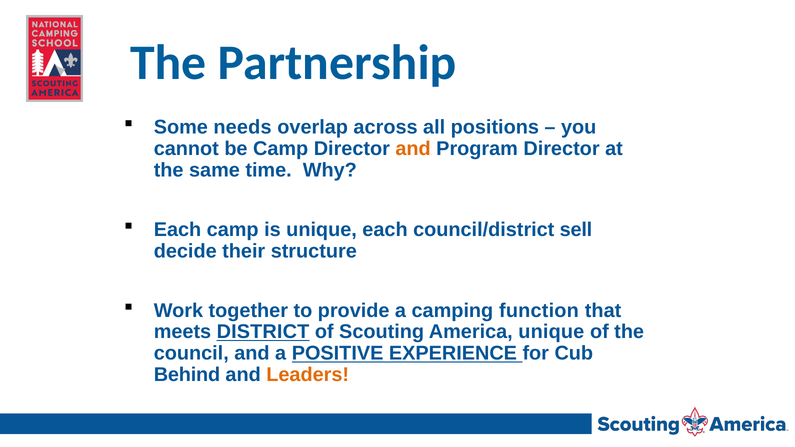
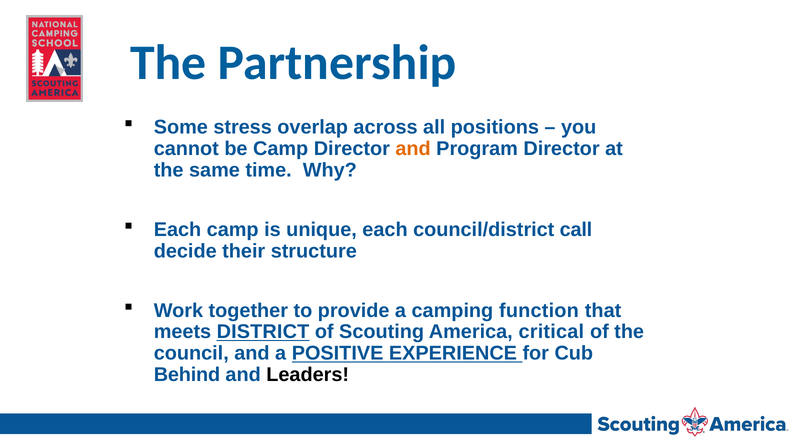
needs: needs -> stress
sell: sell -> call
America unique: unique -> critical
Leaders colour: orange -> black
